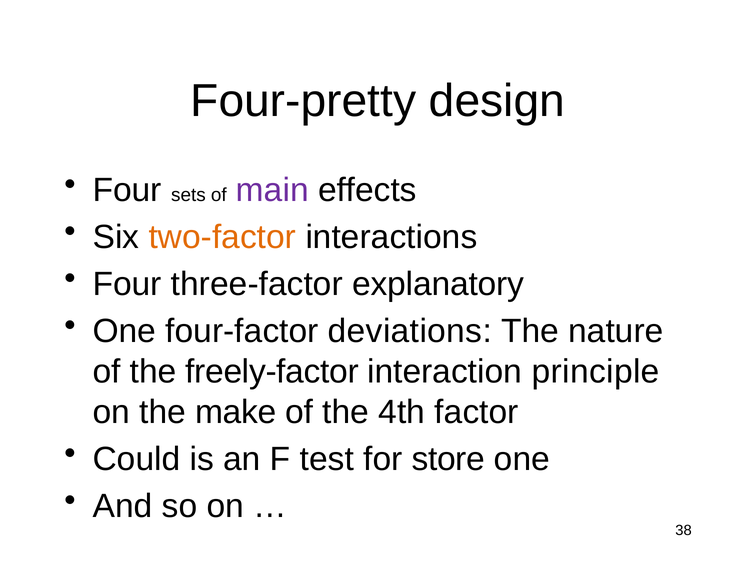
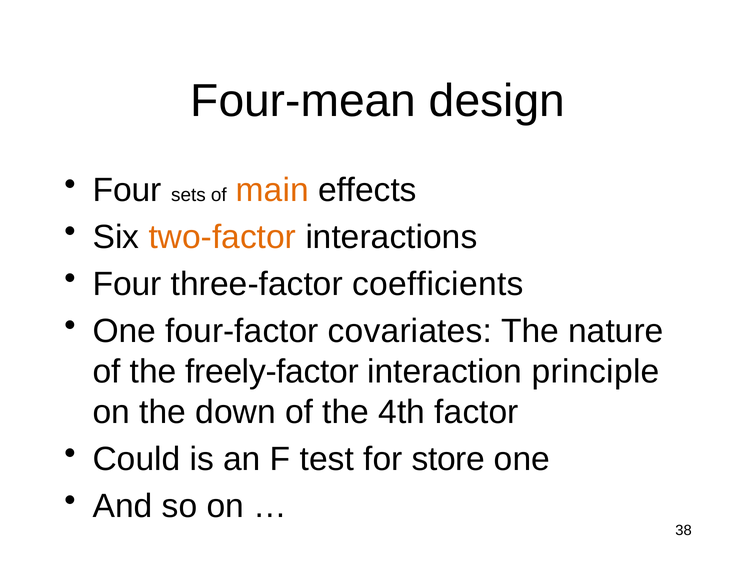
Four-pretty: Four-pretty -> Four-mean
main colour: purple -> orange
explanatory: explanatory -> coefficients
deviations: deviations -> covariates
make: make -> down
